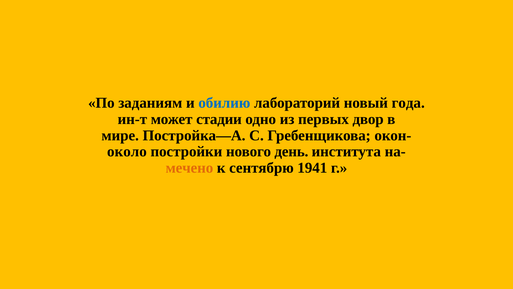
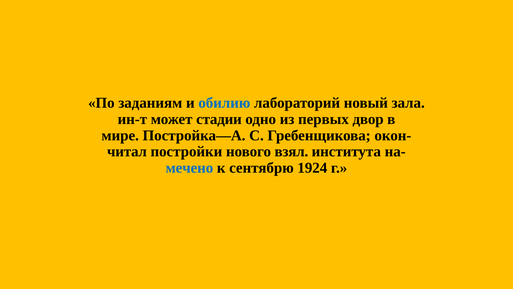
года: года -> зала
около: около -> читал
день: день -> взял
мечено colour: orange -> blue
1941: 1941 -> 1924
